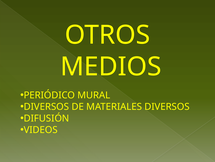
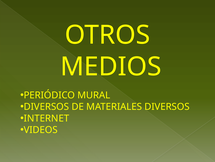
DIFUSIÓN: DIFUSIÓN -> INTERNET
